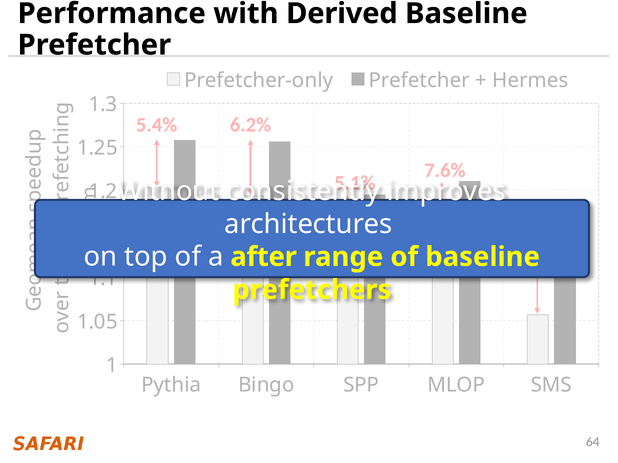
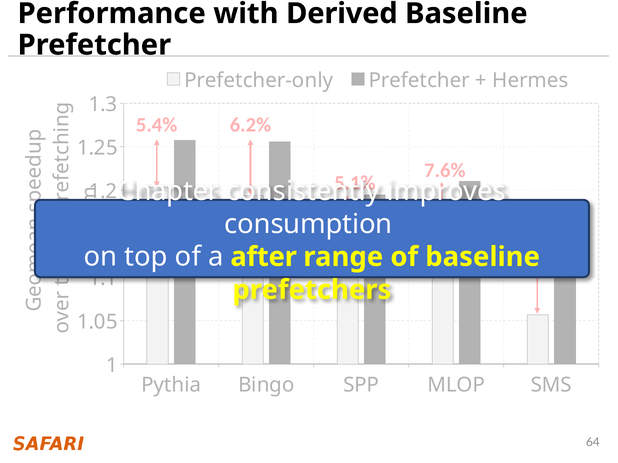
Without: Without -> Chapter
architectures: architectures -> consumption
